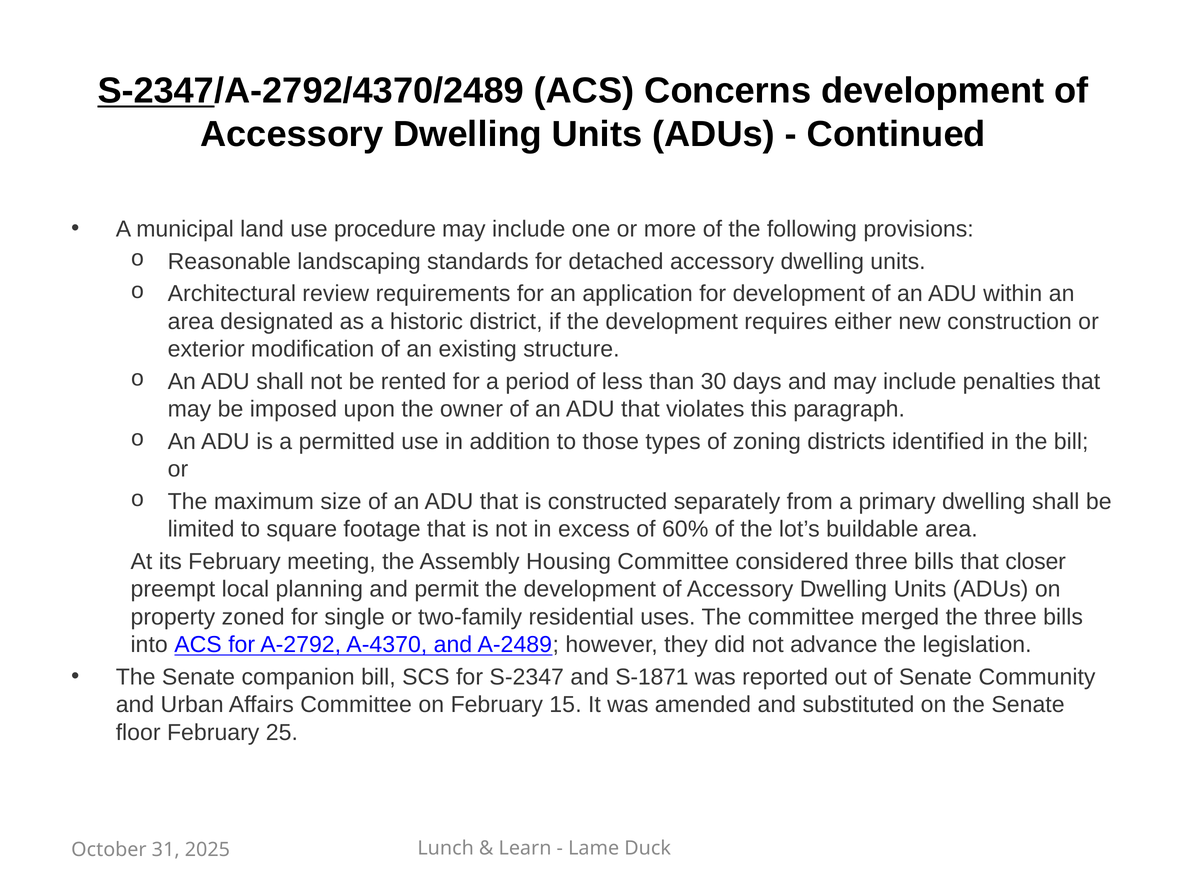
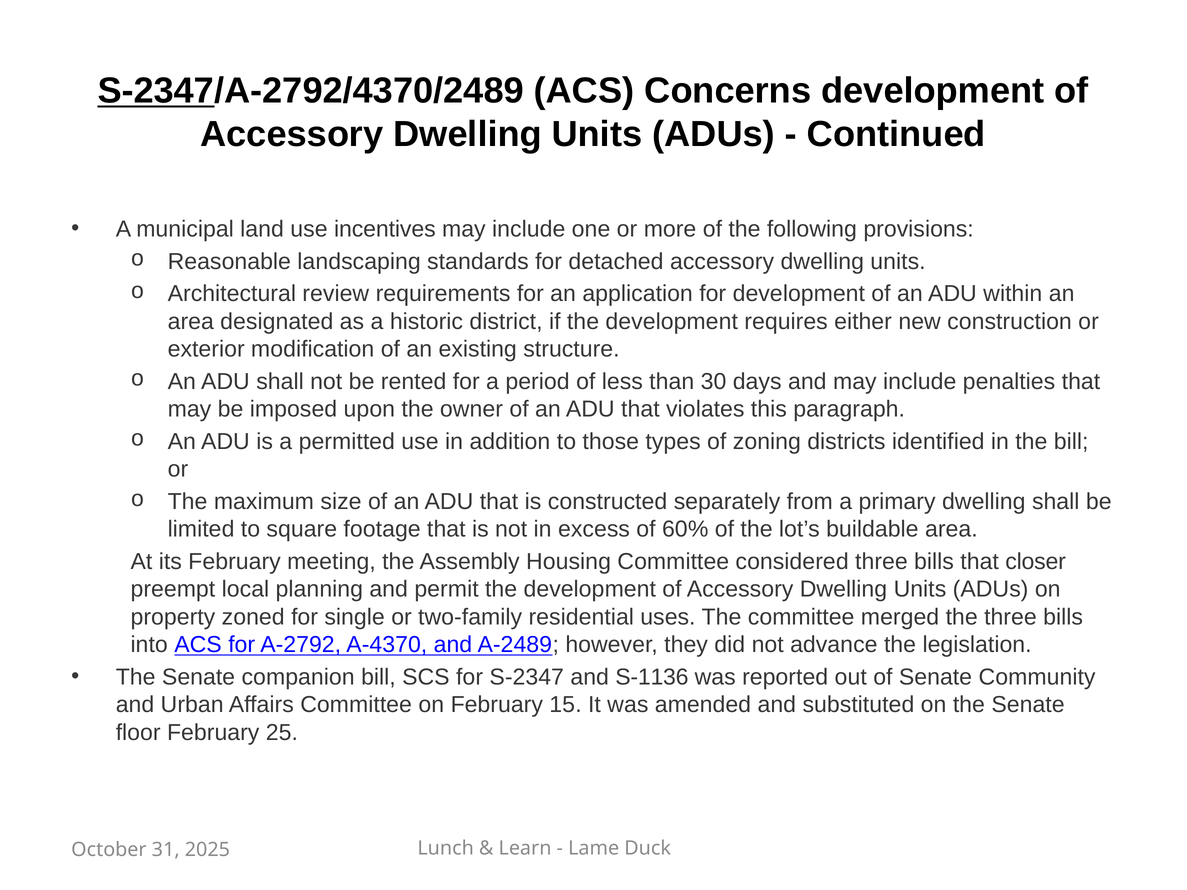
procedure: procedure -> incentives
S-1871: S-1871 -> S-1136
